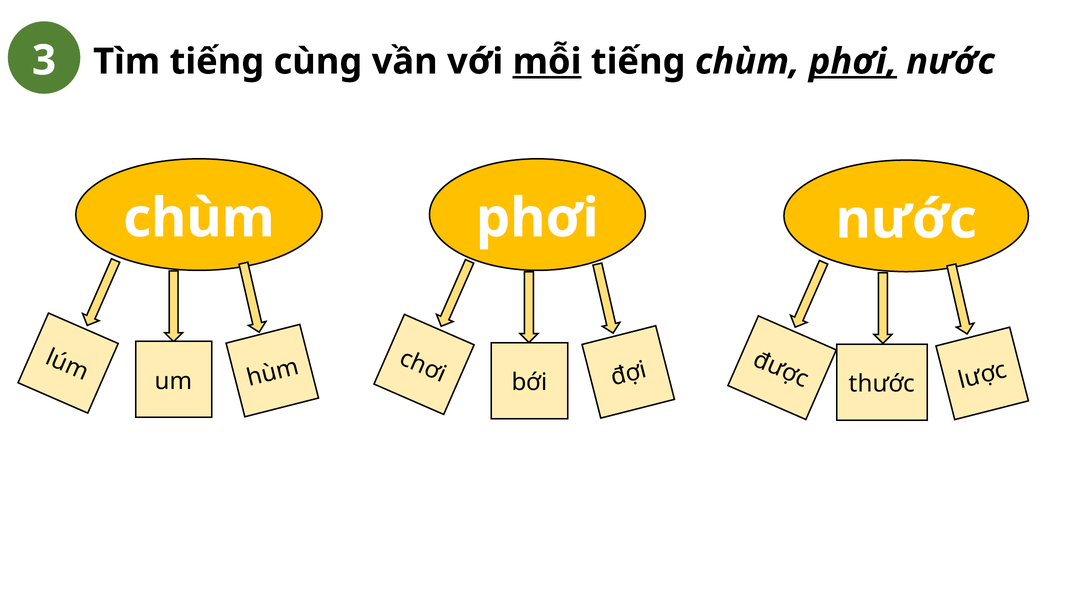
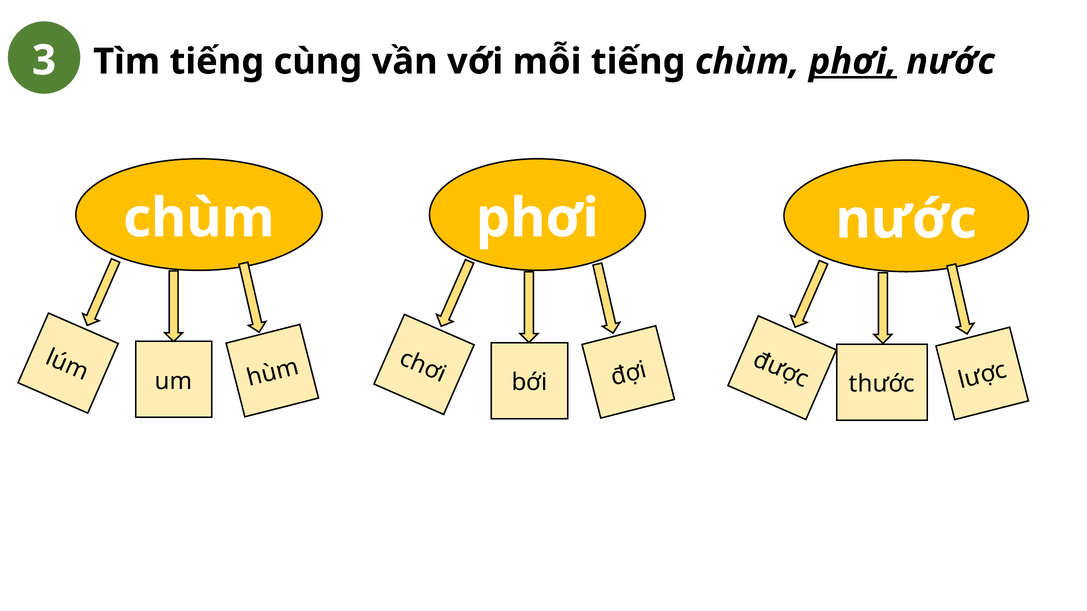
mỗi underline: present -> none
